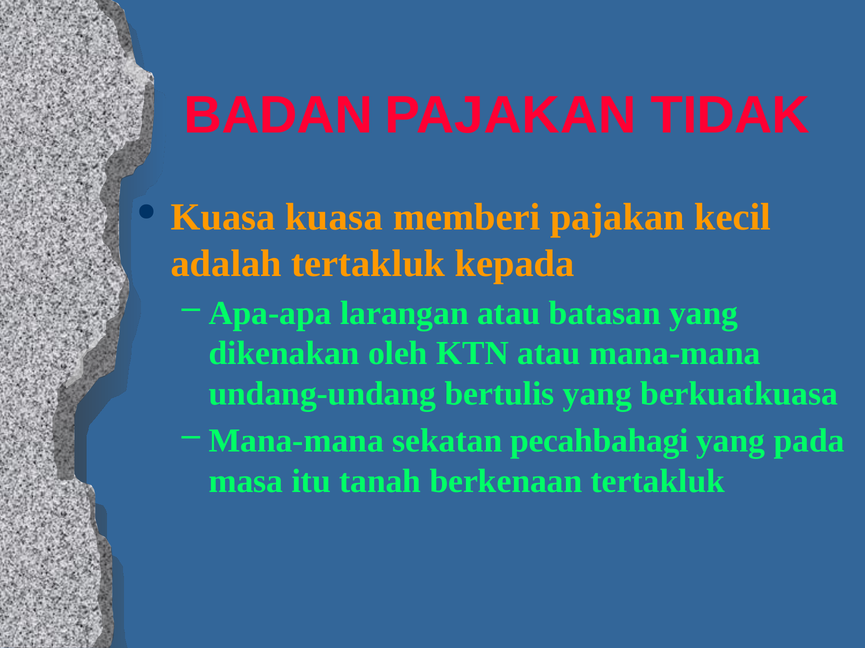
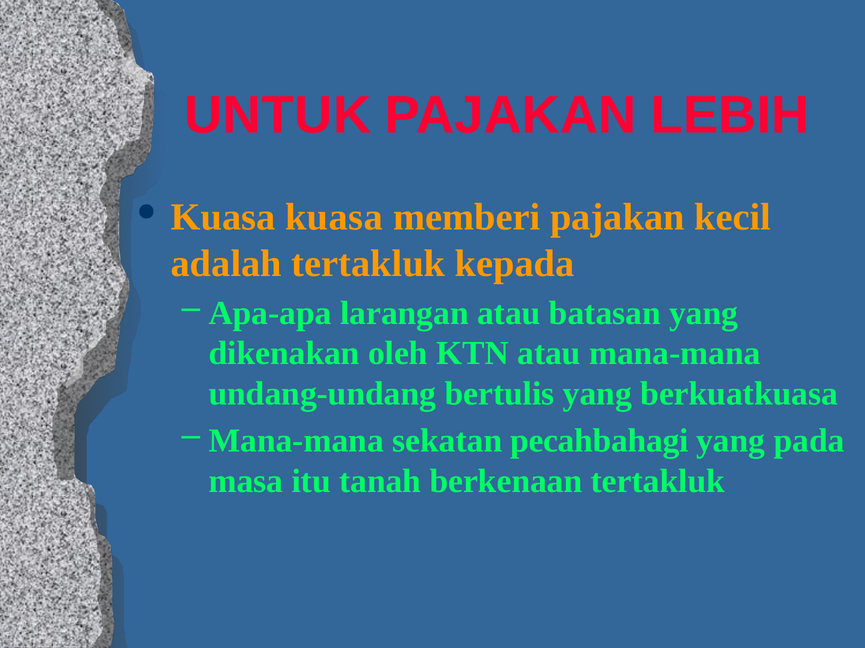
BADAN: BADAN -> UNTUK
TIDAK: TIDAK -> LEBIH
